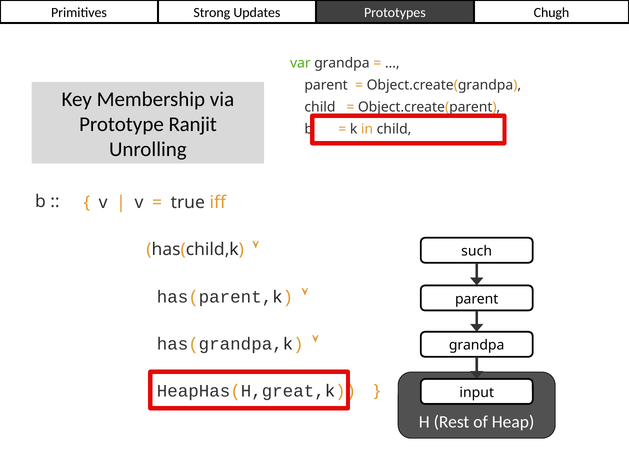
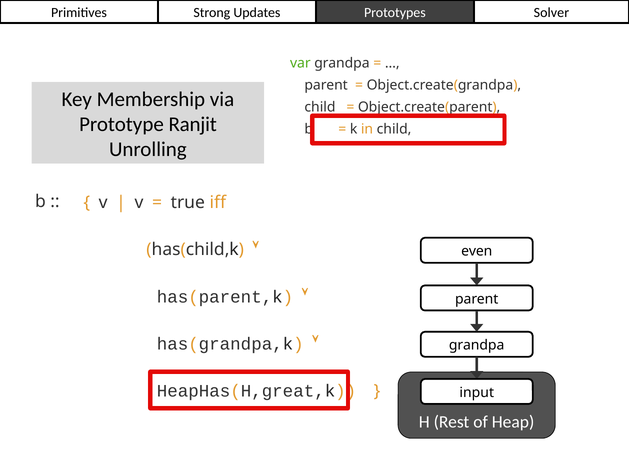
Chugh: Chugh -> Solver
such: such -> even
